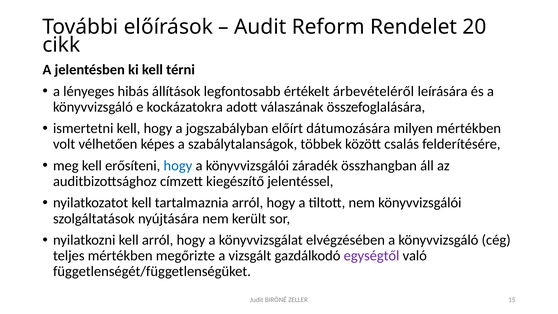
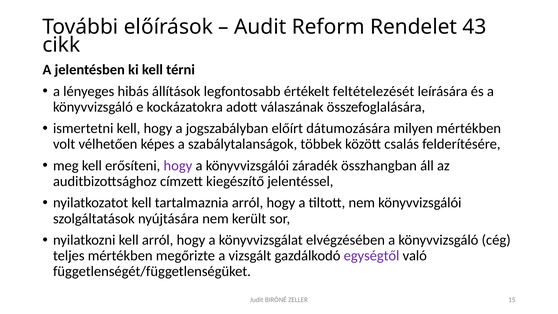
20: 20 -> 43
árbevételéről: árbevételéről -> feltételezését
hogy at (178, 166) colour: blue -> purple
